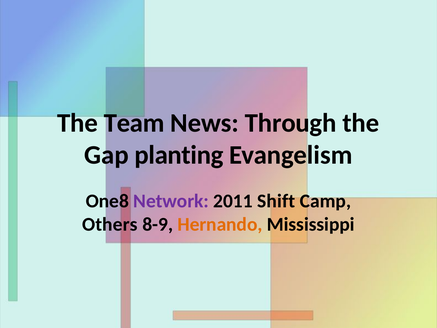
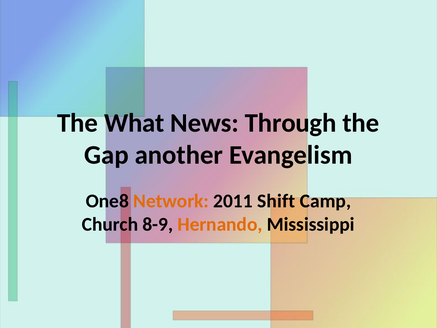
Team: Team -> What
planting: planting -> another
Network colour: purple -> orange
Others: Others -> Church
